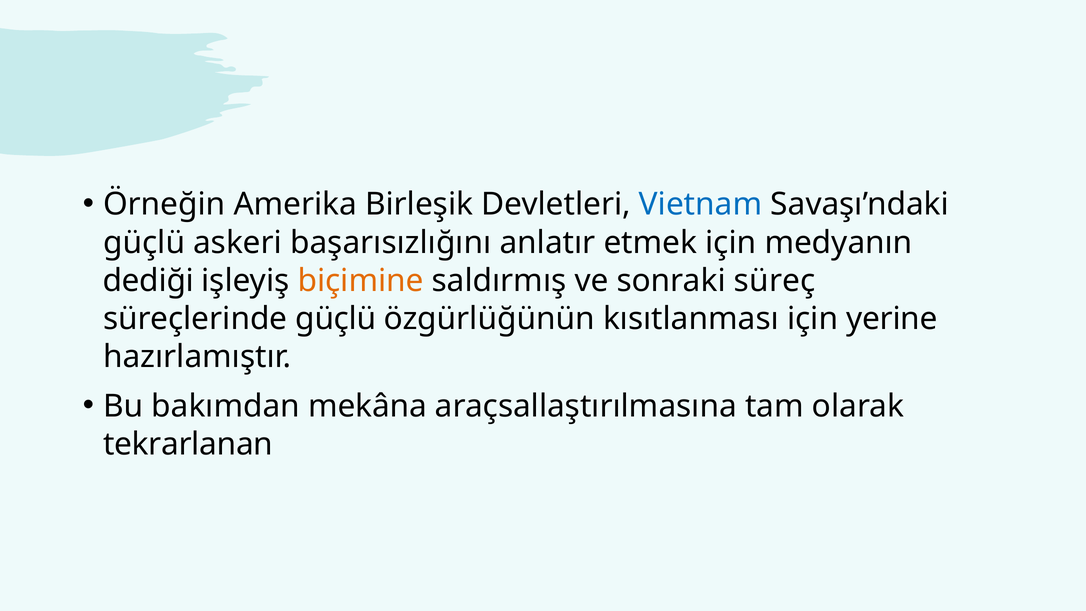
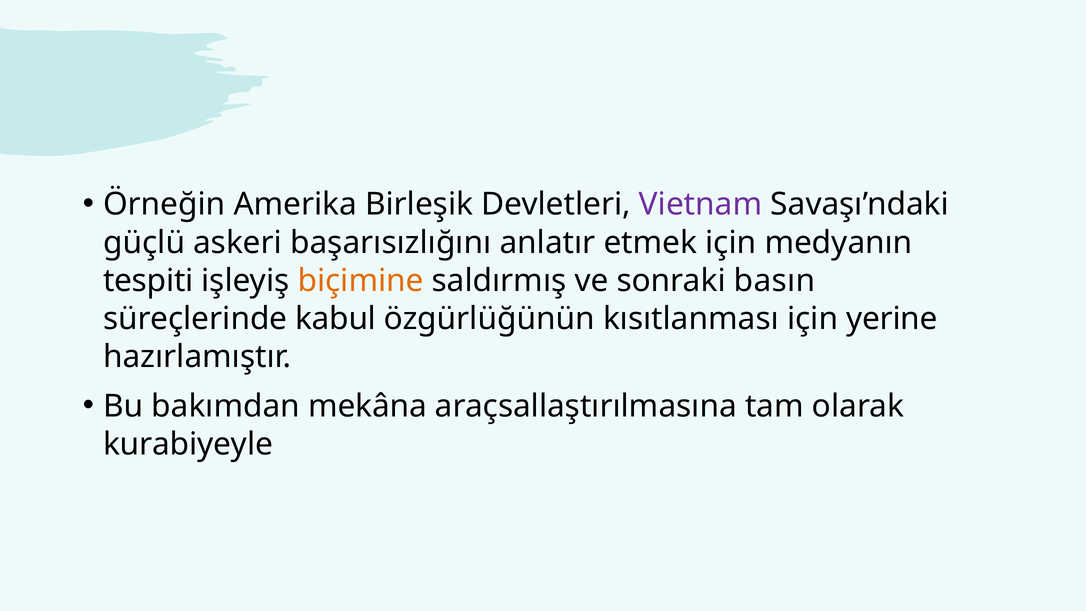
Vietnam colour: blue -> purple
dediği: dediği -> tespiti
süreç: süreç -> basın
süreçlerinde güçlü: güçlü -> kabul
tekrarlanan: tekrarlanan -> kurabiyeyle
